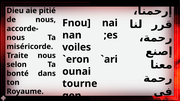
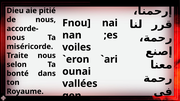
tourne: tourne -> vallées
